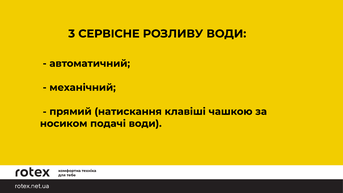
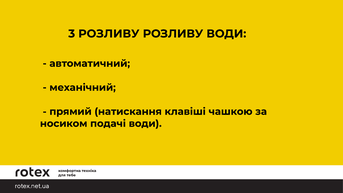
3 СЕРВІСНЕ: СЕРВІСНЕ -> РОЗЛИВУ
